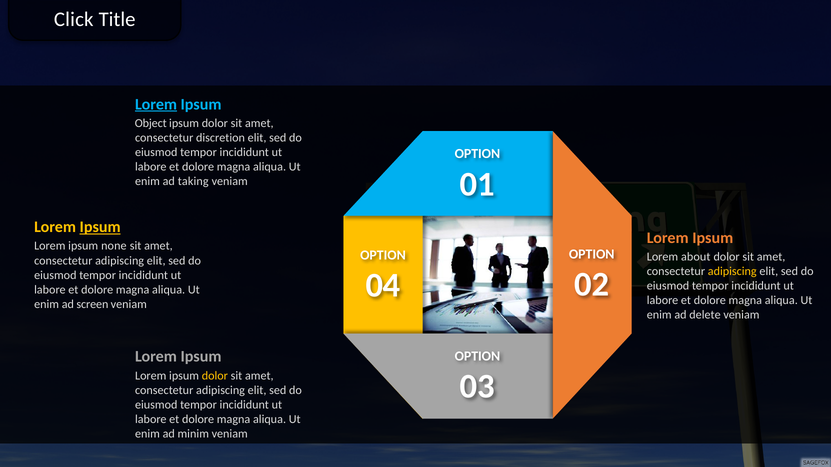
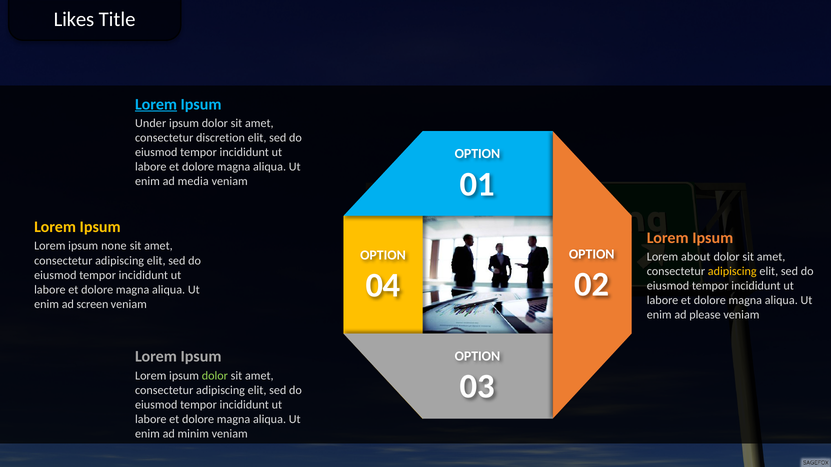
Click: Click -> Likes
Object: Object -> Under
taking: taking -> media
Ipsum at (100, 227) underline: present -> none
delete: delete -> please
dolor at (215, 376) colour: yellow -> light green
